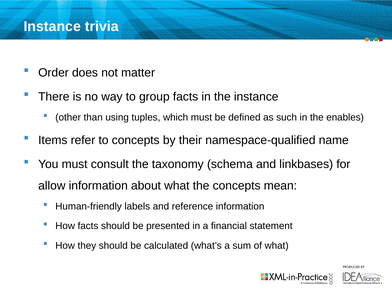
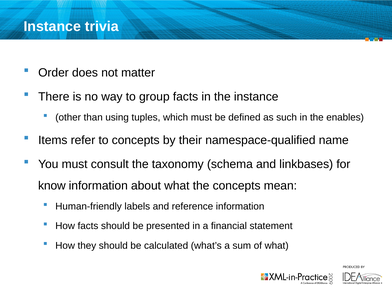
allow: allow -> know
